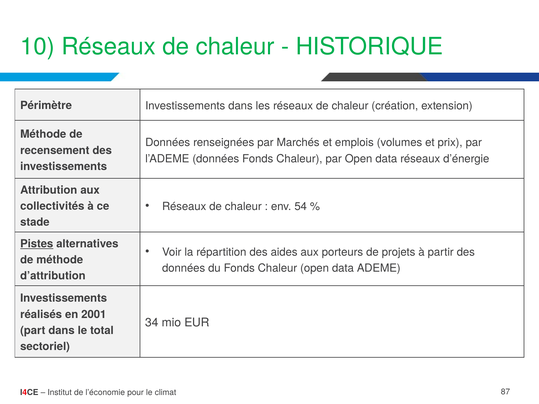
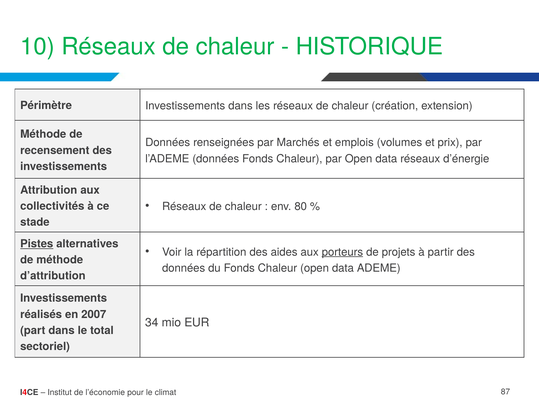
54: 54 -> 80
porteurs underline: none -> present
2001: 2001 -> 2007
